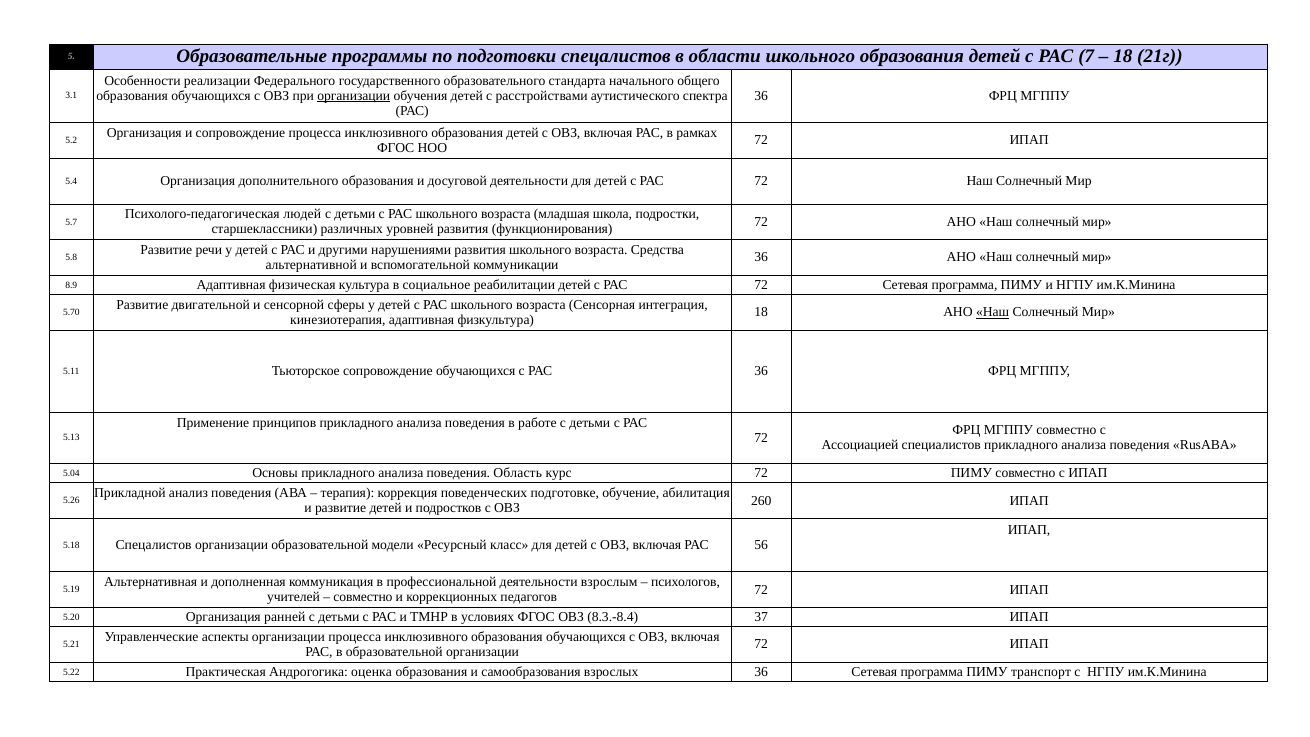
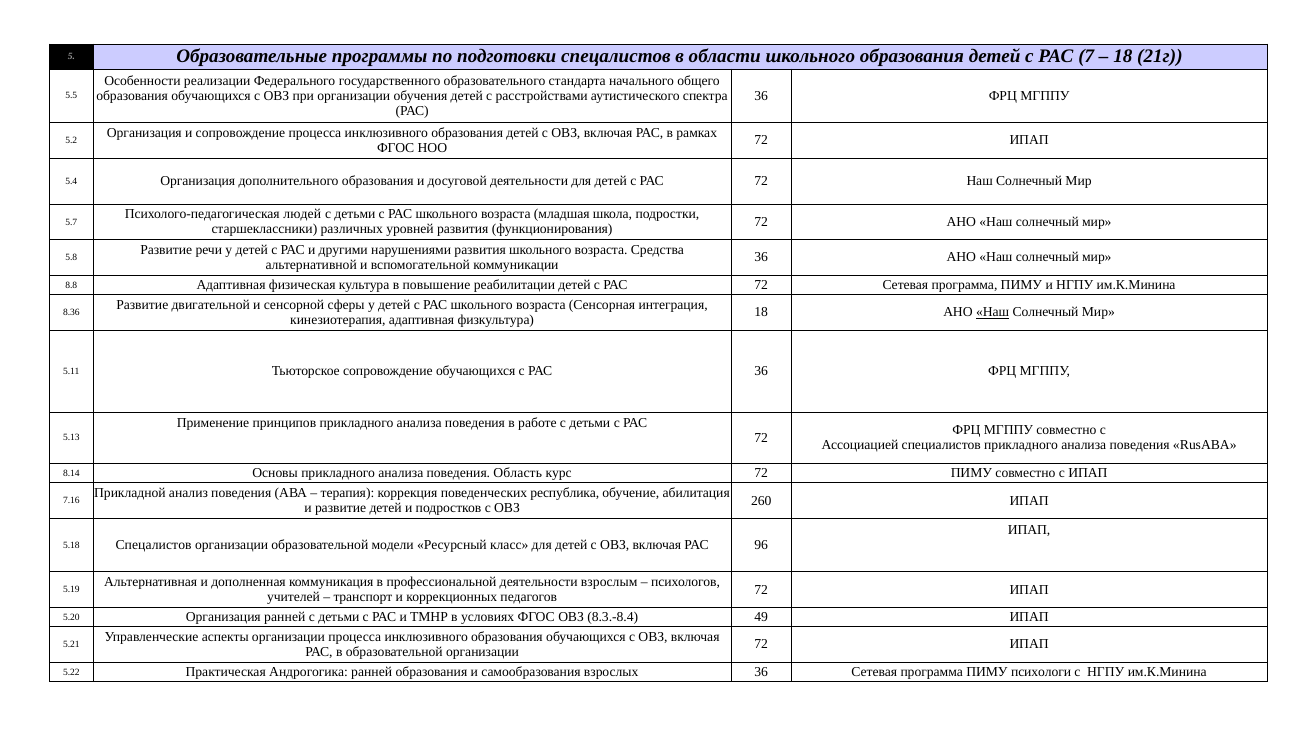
организации at (354, 96) underline: present -> none
3.1: 3.1 -> 5.5
8.9: 8.9 -> 8.8
социальное: социальное -> повышение
5.70: 5.70 -> 8.36
5.04: 5.04 -> 8.14
подготовке: подготовке -> республика
5.26: 5.26 -> 7.16
56: 56 -> 96
совместно at (363, 597): совместно -> транспорт
37: 37 -> 49
Андрогогика оценка: оценка -> ранней
транспорт: транспорт -> психологи
